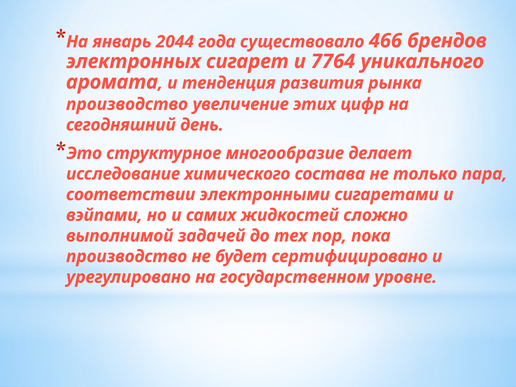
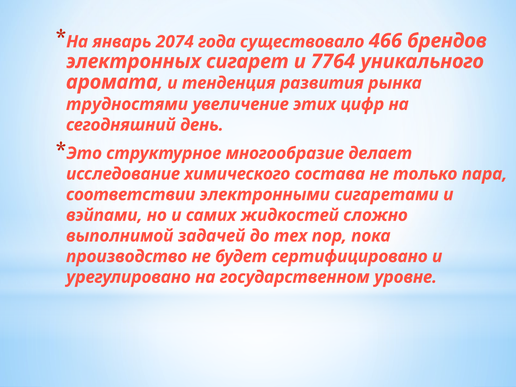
2044: 2044 -> 2074
производство at (127, 104): производство -> трудностями
